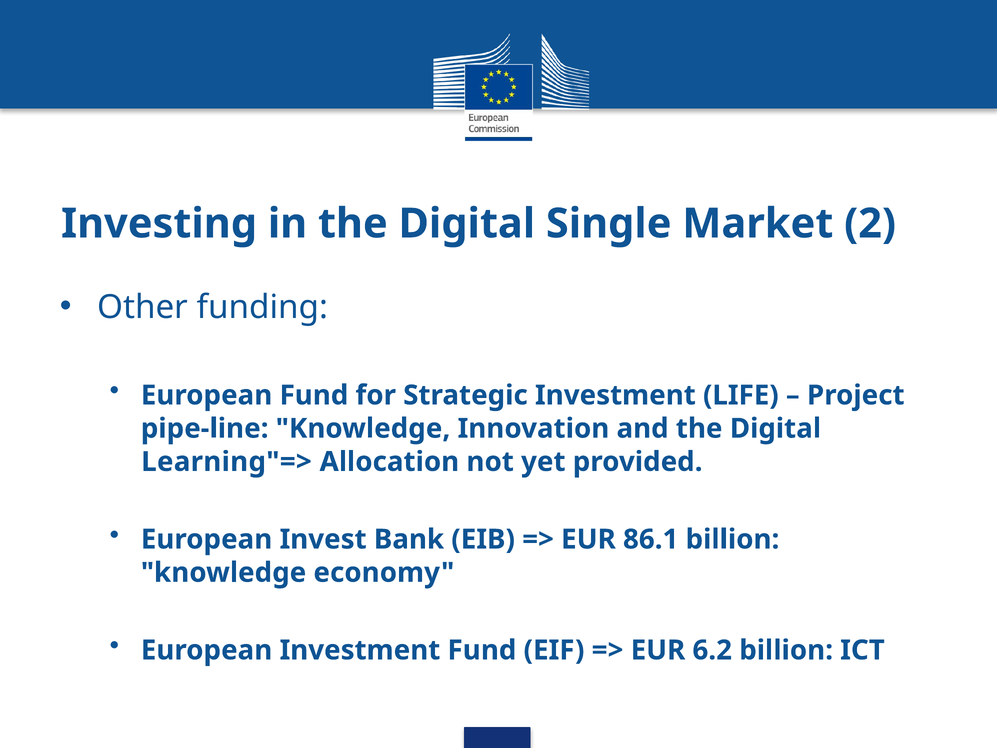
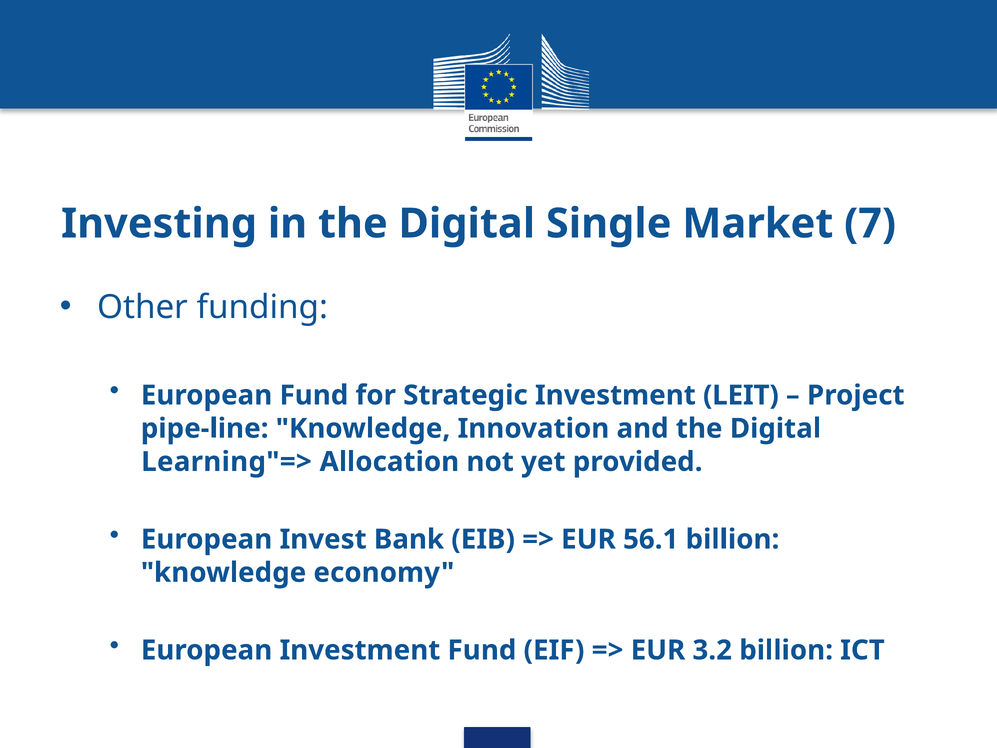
2: 2 -> 7
LIFE: LIFE -> LEIT
86.1: 86.1 -> 56.1
6.2: 6.2 -> 3.2
